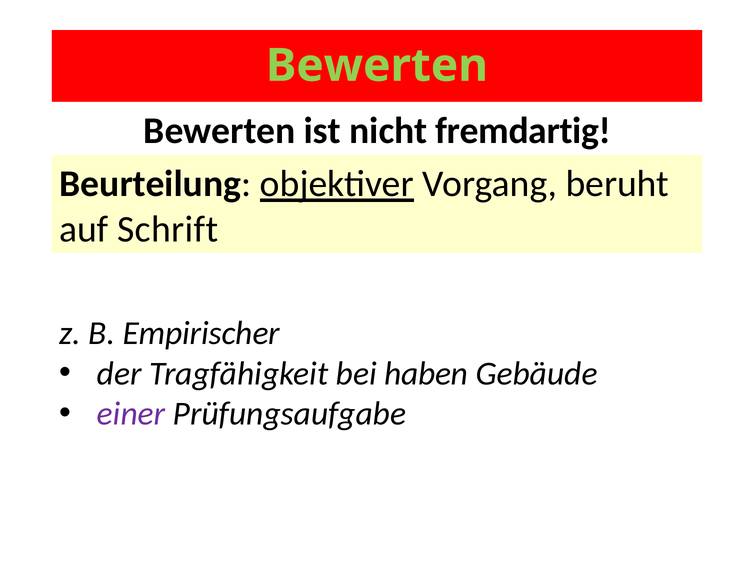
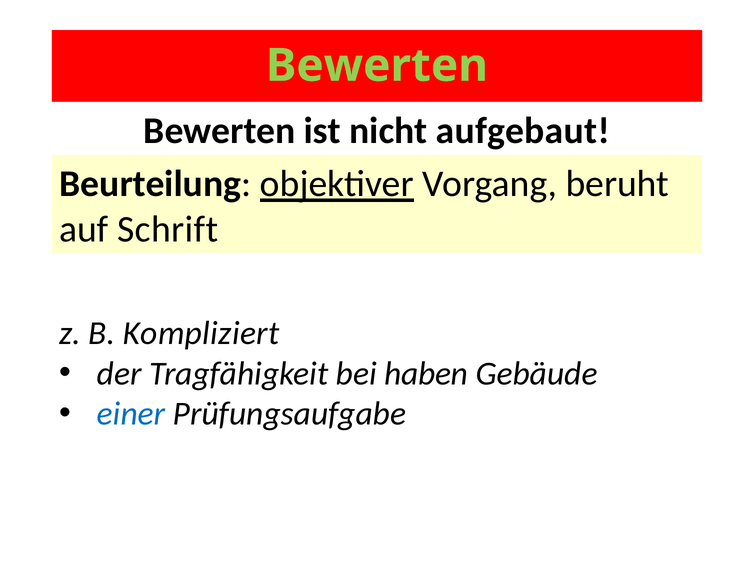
fremdartig: fremdartig -> aufgebaut
Empirischer: Empirischer -> Kompliziert
einer colour: purple -> blue
